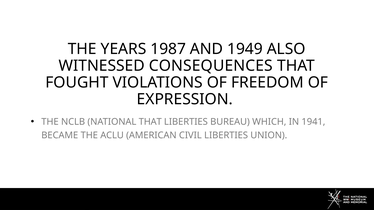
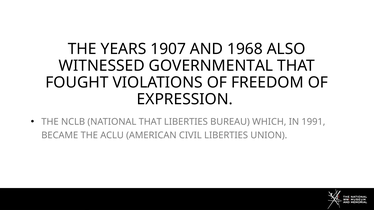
1987: 1987 -> 1907
1949: 1949 -> 1968
CONSEQUENCES: CONSEQUENCES -> GOVERNMENTAL
1941: 1941 -> 1991
